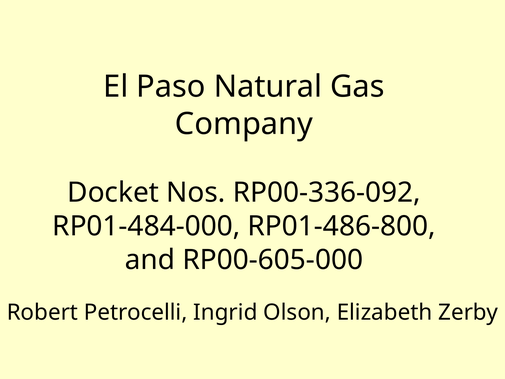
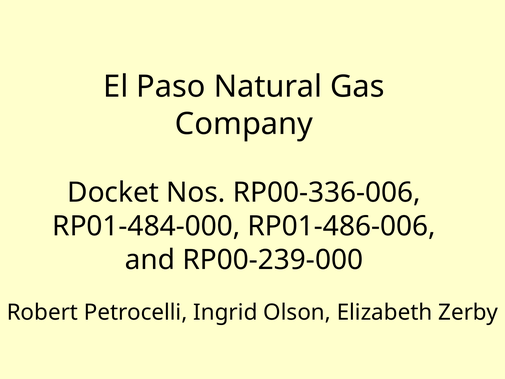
RP00-336-092: RP00-336-092 -> RP00-336-006
RP01-486-800: RP01-486-800 -> RP01-486-006
RP00-605-000: RP00-605-000 -> RP00-239-000
